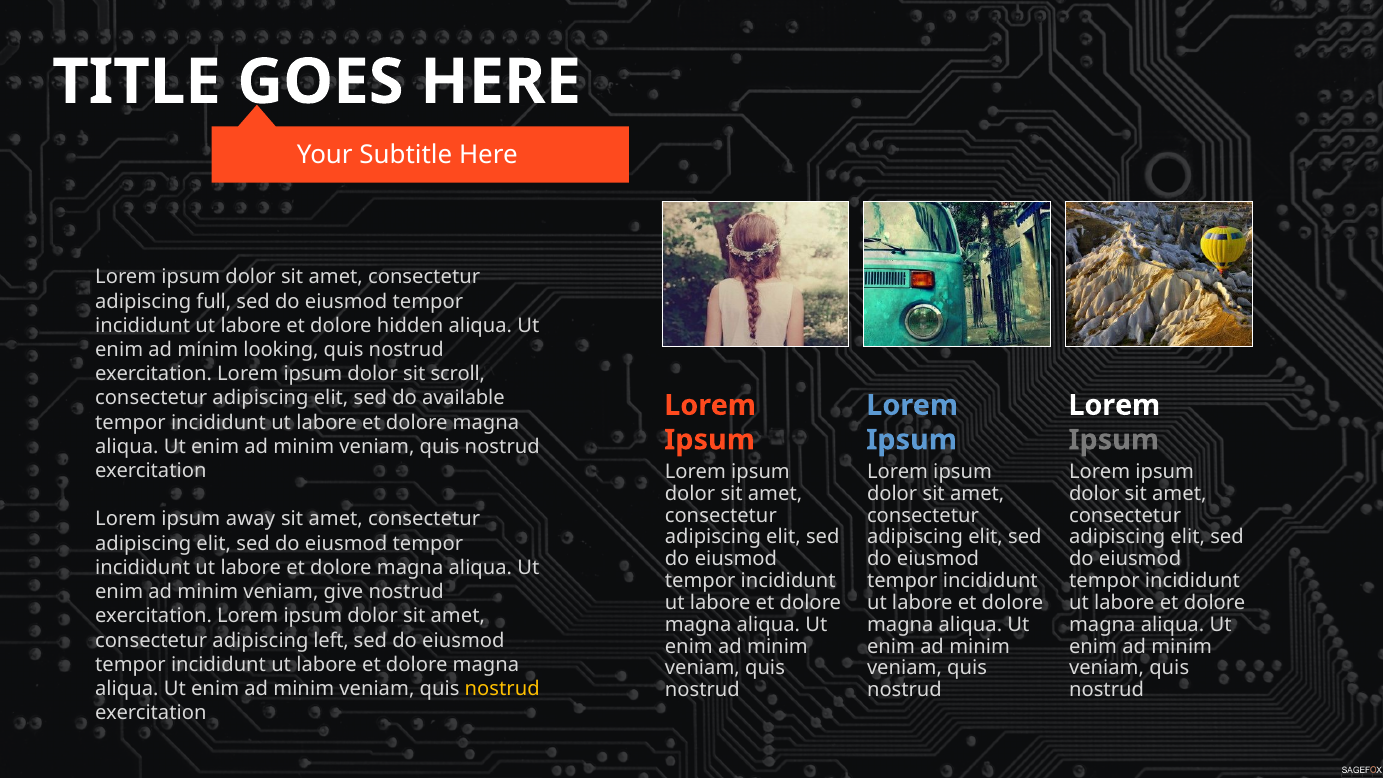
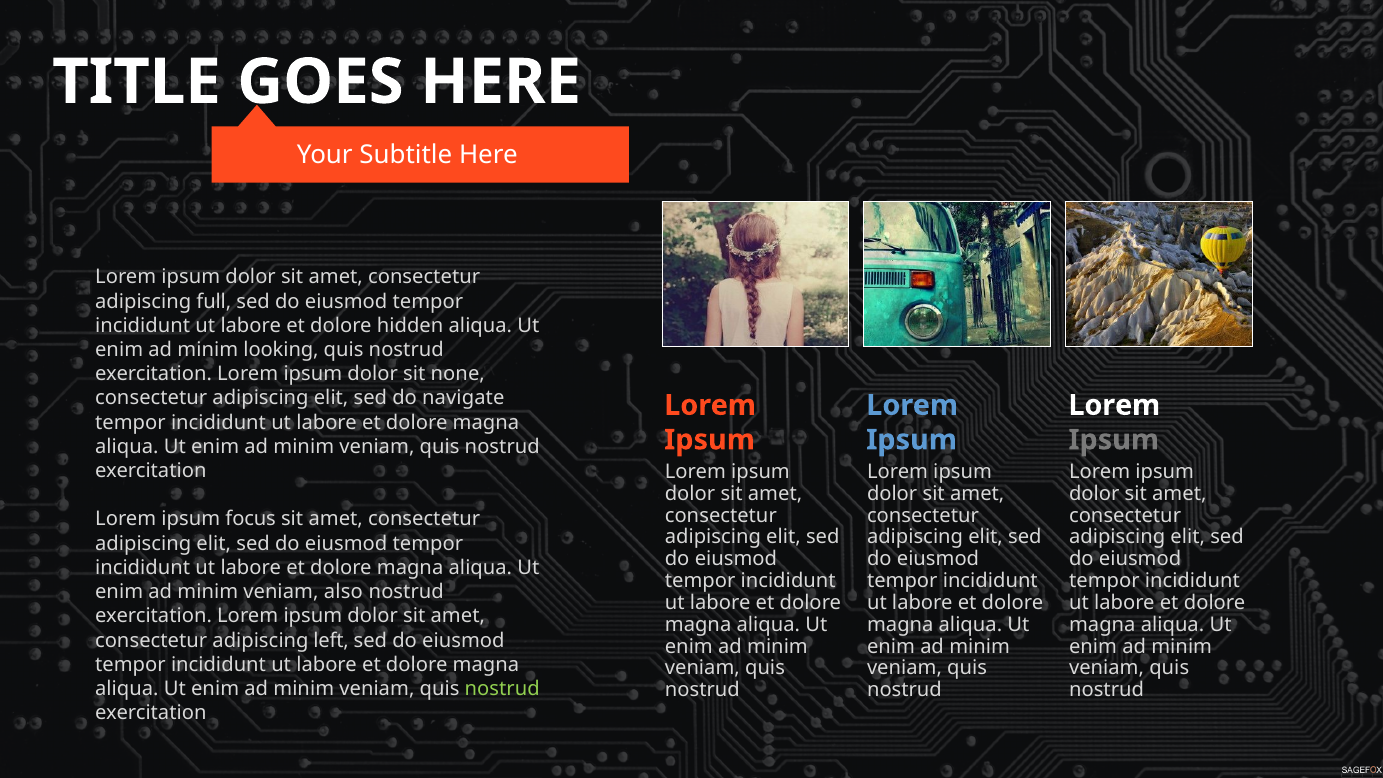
scroll: scroll -> none
available: available -> navigate
away: away -> focus
give: give -> also
nostrud at (502, 689) colour: yellow -> light green
